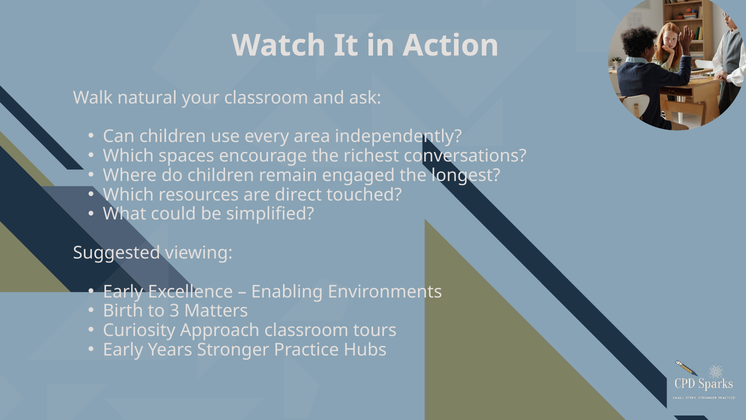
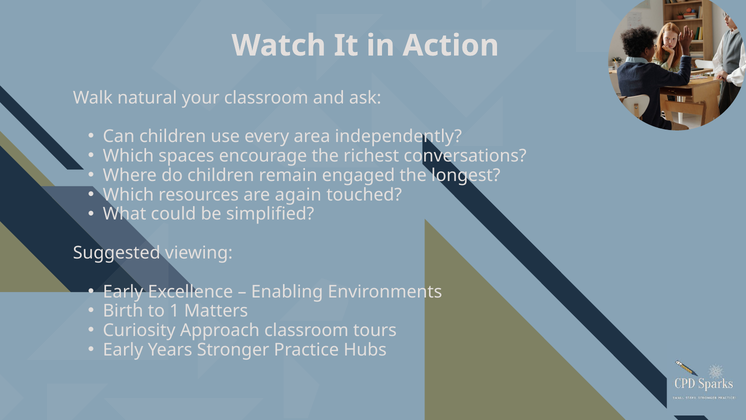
direct: direct -> again
3: 3 -> 1
